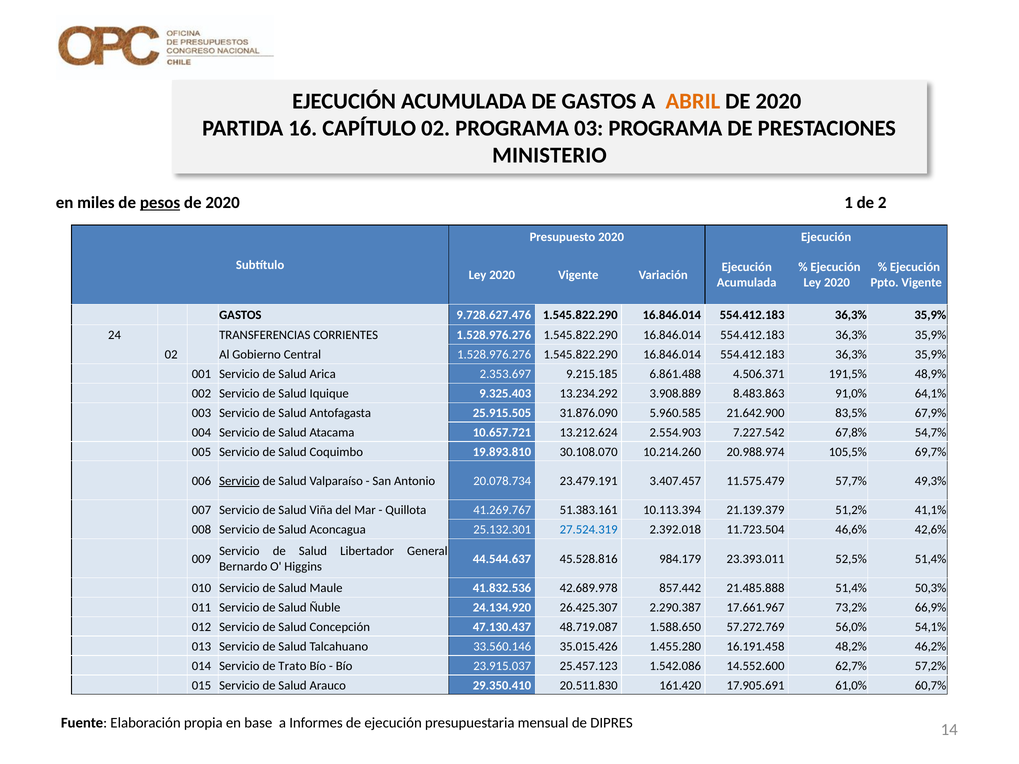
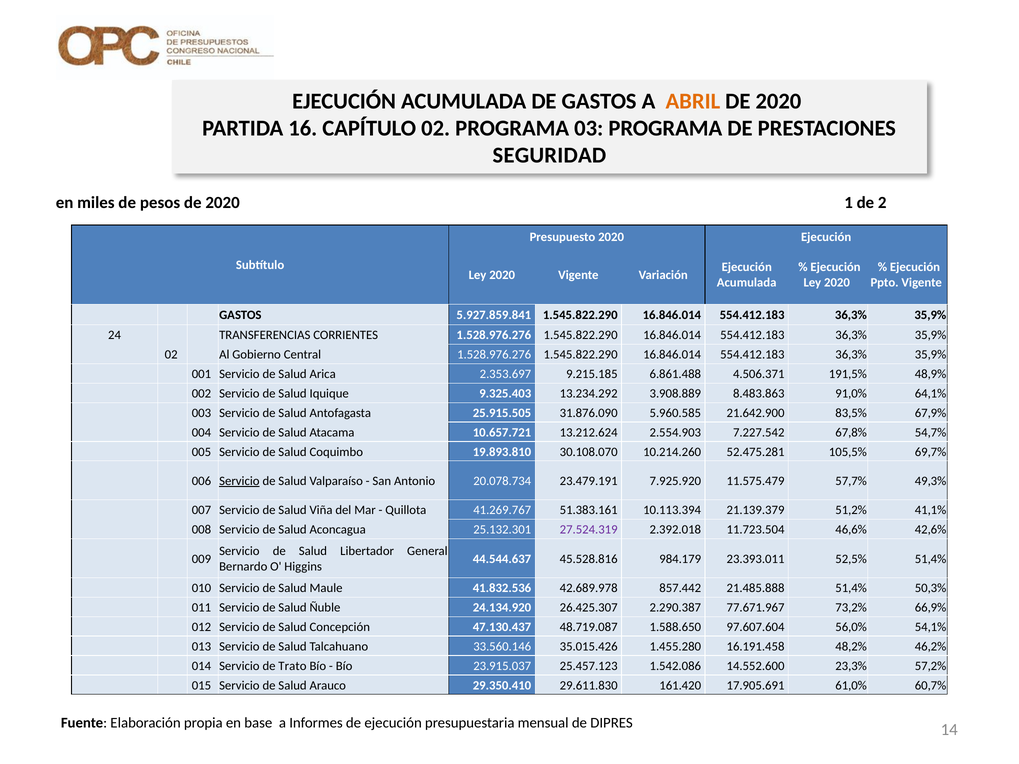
MINISTERIO: MINISTERIO -> SEGURIDAD
pesos underline: present -> none
9.728.627.476: 9.728.627.476 -> 5.927.859.841
20.988.974: 20.988.974 -> 52.475.281
3.407.457: 3.407.457 -> 7.925.920
27.524.319 colour: blue -> purple
17.661.967: 17.661.967 -> 77.671.967
57.272.769: 57.272.769 -> 97.607.604
62,7%: 62,7% -> 23,3%
20.511.830: 20.511.830 -> 29.611.830
